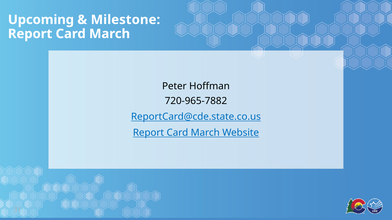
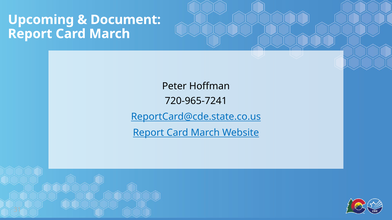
Milestone: Milestone -> Document
720-965-7882: 720-965-7882 -> 720-965-7241
